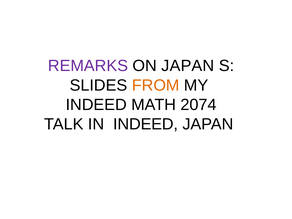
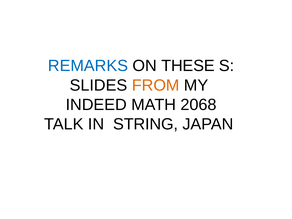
REMARKS colour: purple -> blue
ON JAPAN: JAPAN -> THESE
2074: 2074 -> 2068
IN INDEED: INDEED -> STRING
